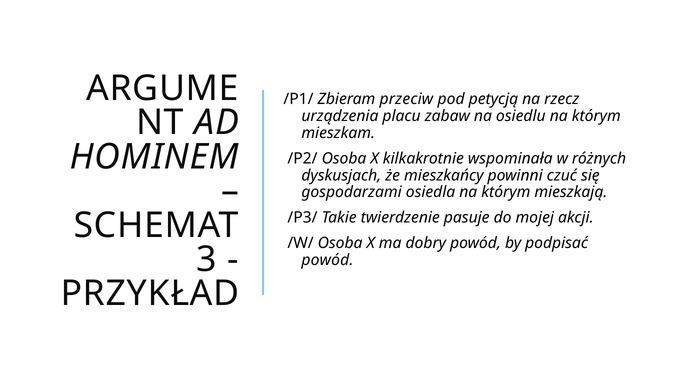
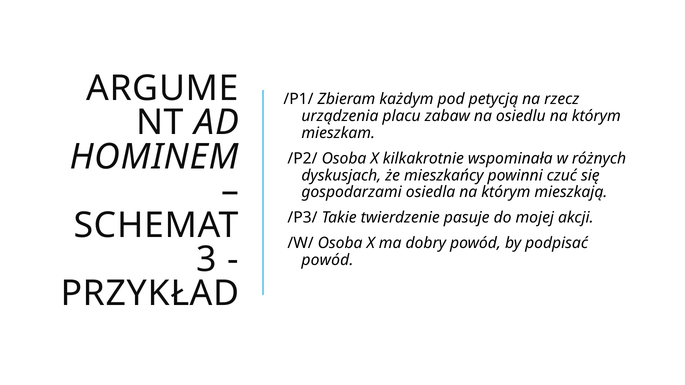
przeciw: przeciw -> każdym
